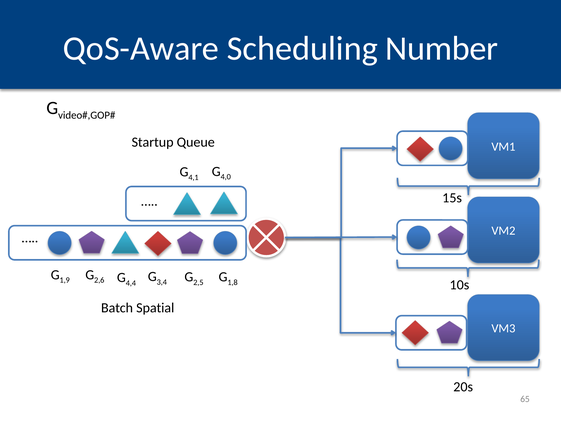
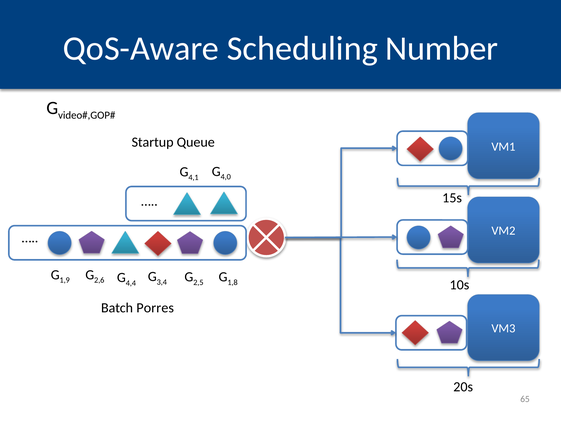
Spatial: Spatial -> Porres
